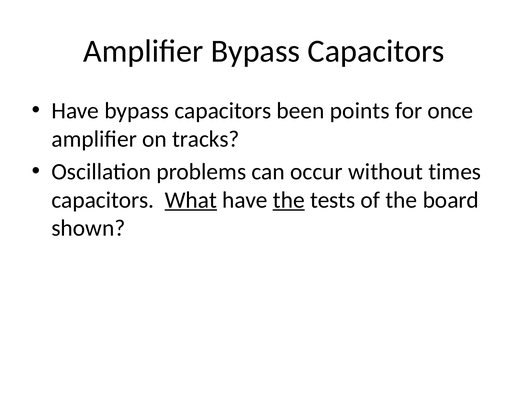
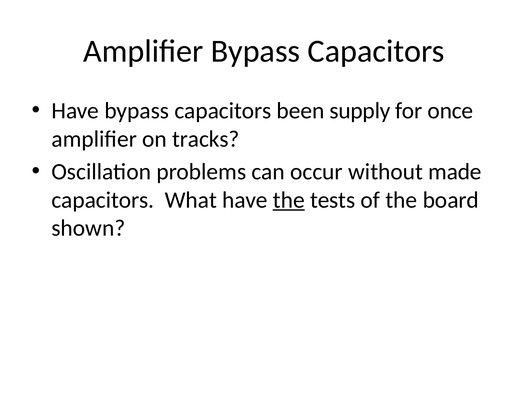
points: points -> supply
times: times -> made
What underline: present -> none
